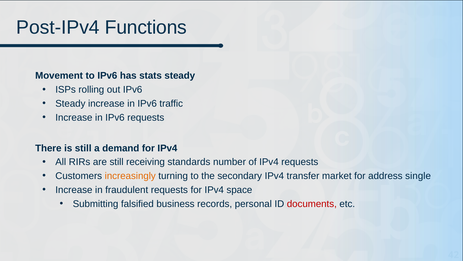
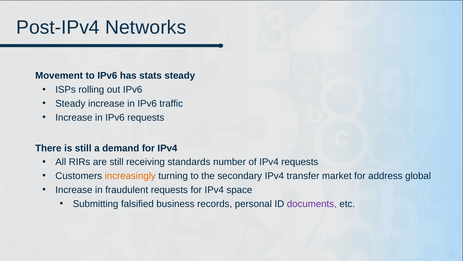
Functions: Functions -> Networks
single: single -> global
documents colour: red -> purple
